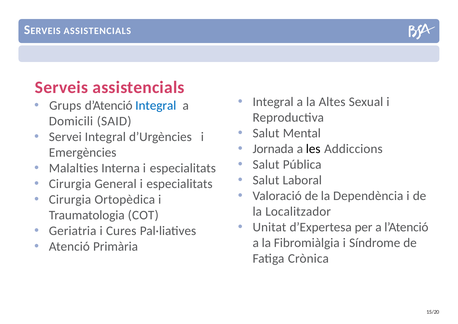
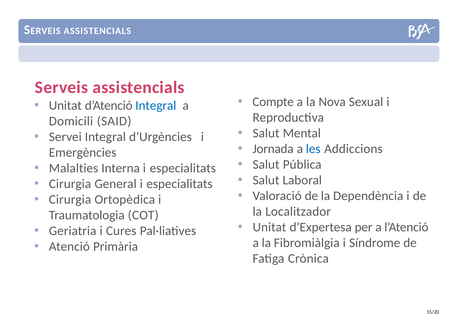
Integral at (273, 102): Integral -> Compte
Altes: Altes -> Nova
Grups at (65, 106): Grups -> Unitat
les colour: black -> blue
